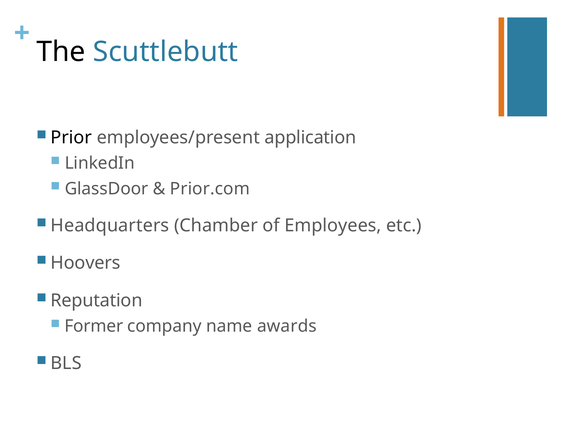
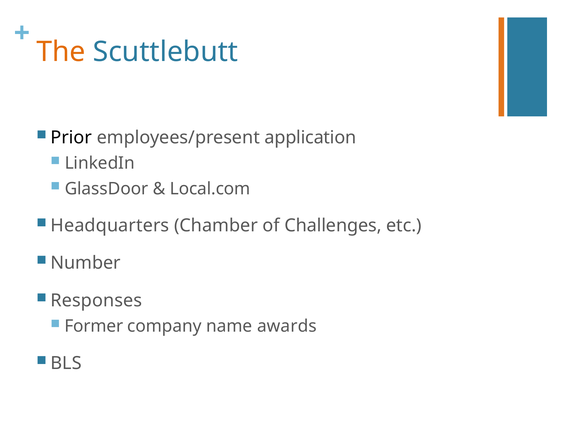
The colour: black -> orange
Prior.com: Prior.com -> Local.com
Employees: Employees -> Challenges
Hoovers: Hoovers -> Number
Reputation: Reputation -> Responses
